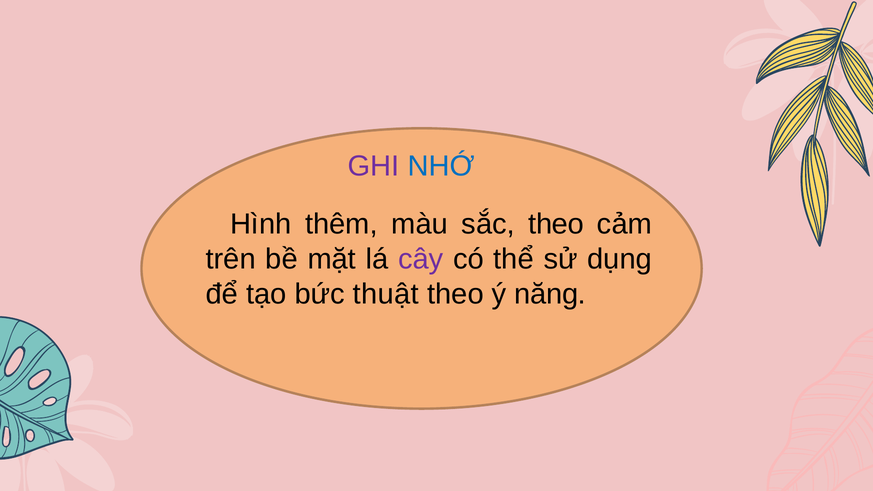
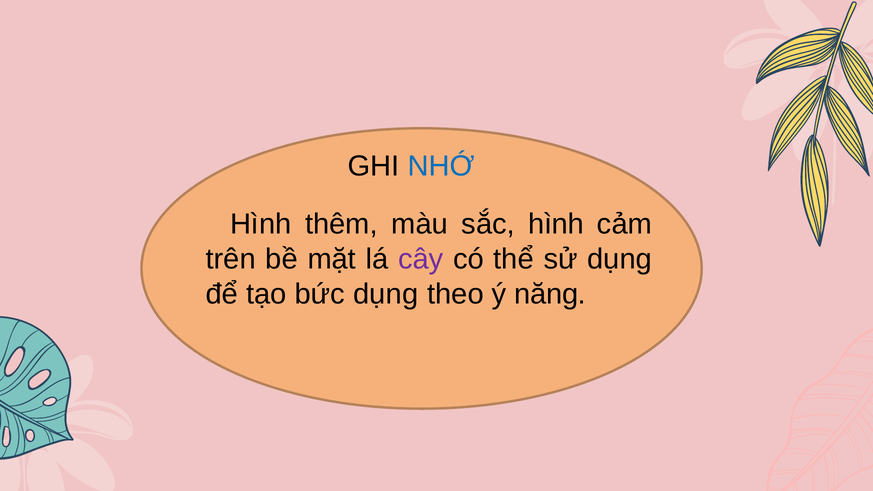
GHI colour: purple -> black
sắc theo: theo -> hình
bức thuật: thuật -> dụng
